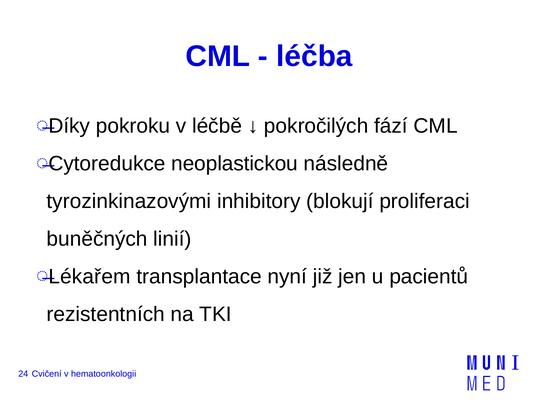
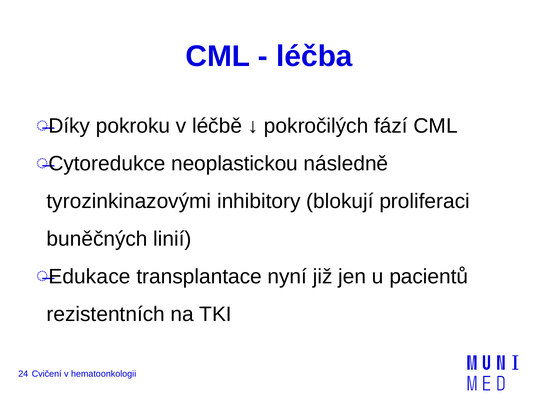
Lékařem: Lékařem -> Edukace
